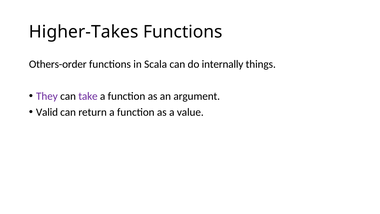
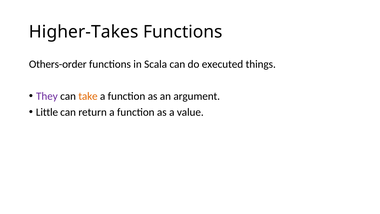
internally: internally -> executed
take colour: purple -> orange
Valid: Valid -> Little
